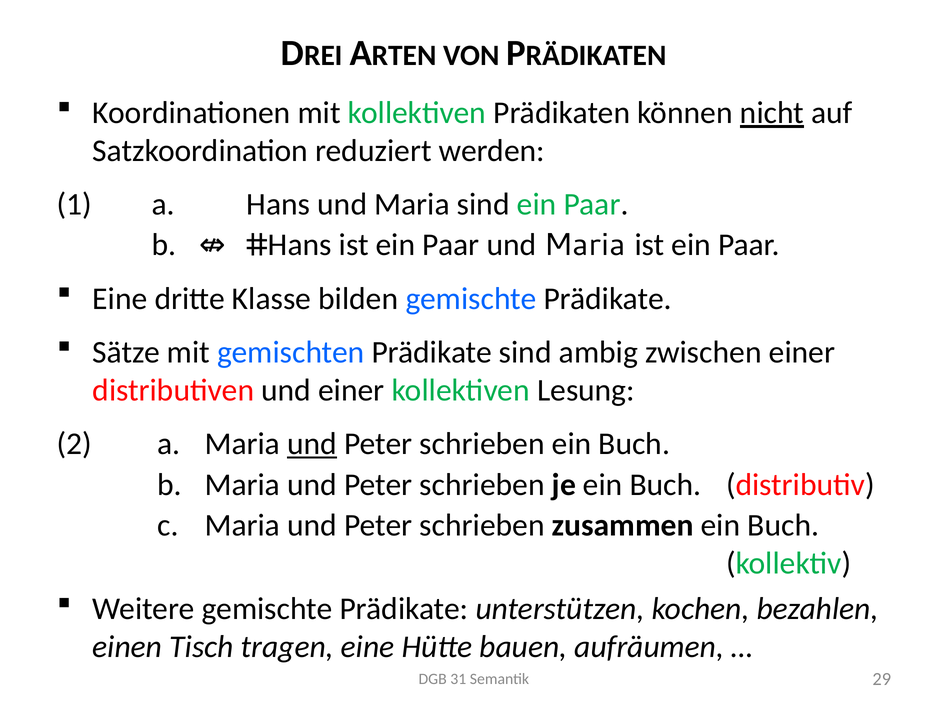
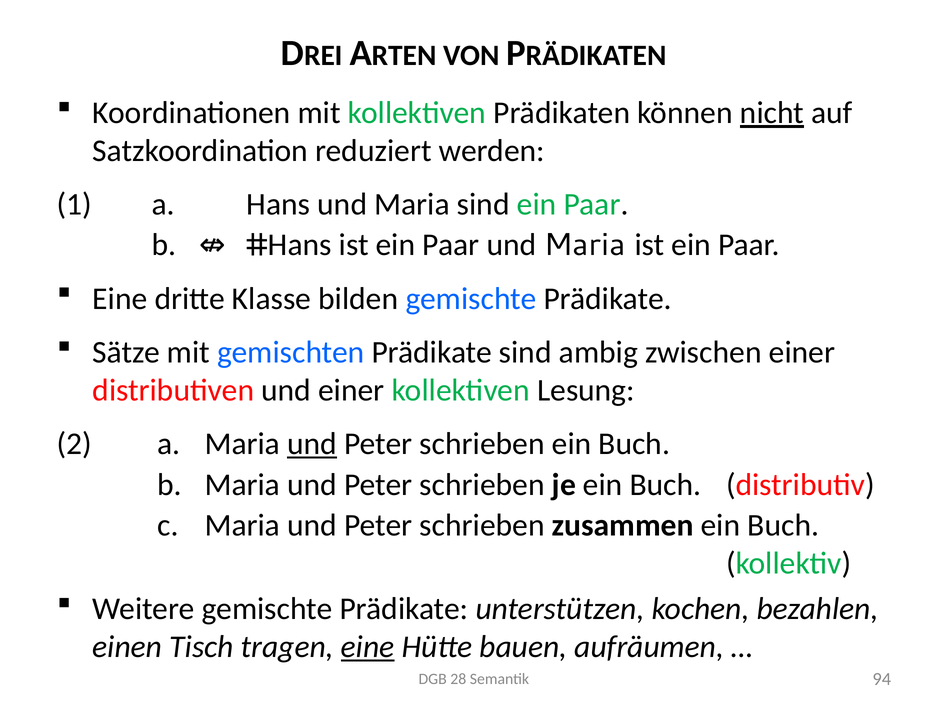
eine at (368, 647) underline: none -> present
31: 31 -> 28
29: 29 -> 94
